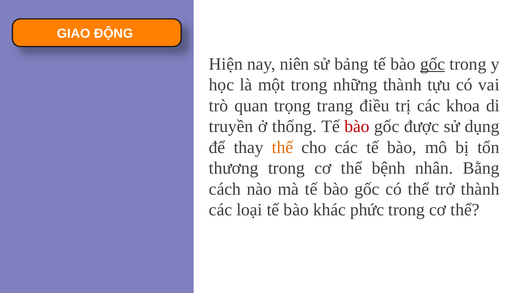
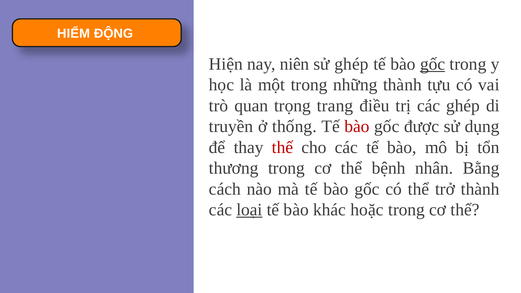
GIAO: GIAO -> HIỂM
sử bảng: bảng -> ghép
các khoa: khoa -> ghép
thế colour: orange -> red
loại underline: none -> present
phức: phức -> hoặc
